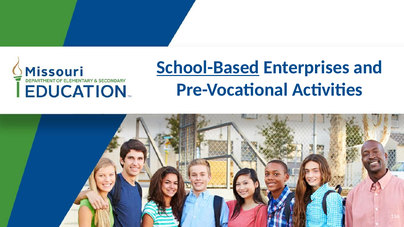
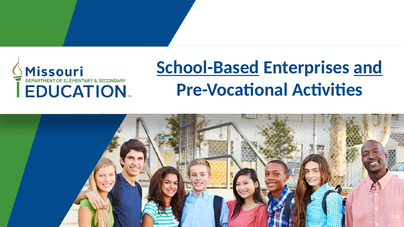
and underline: none -> present
